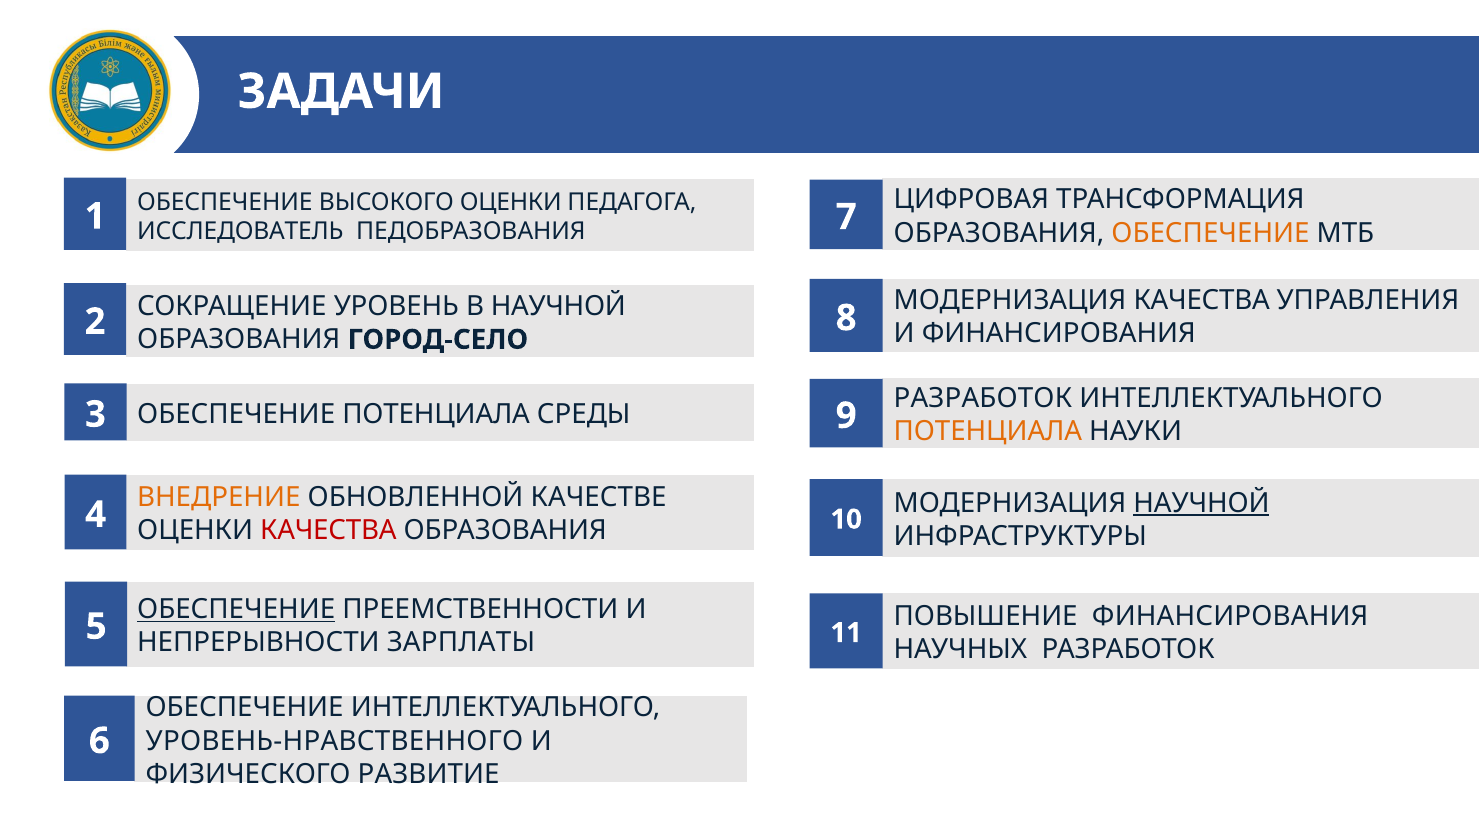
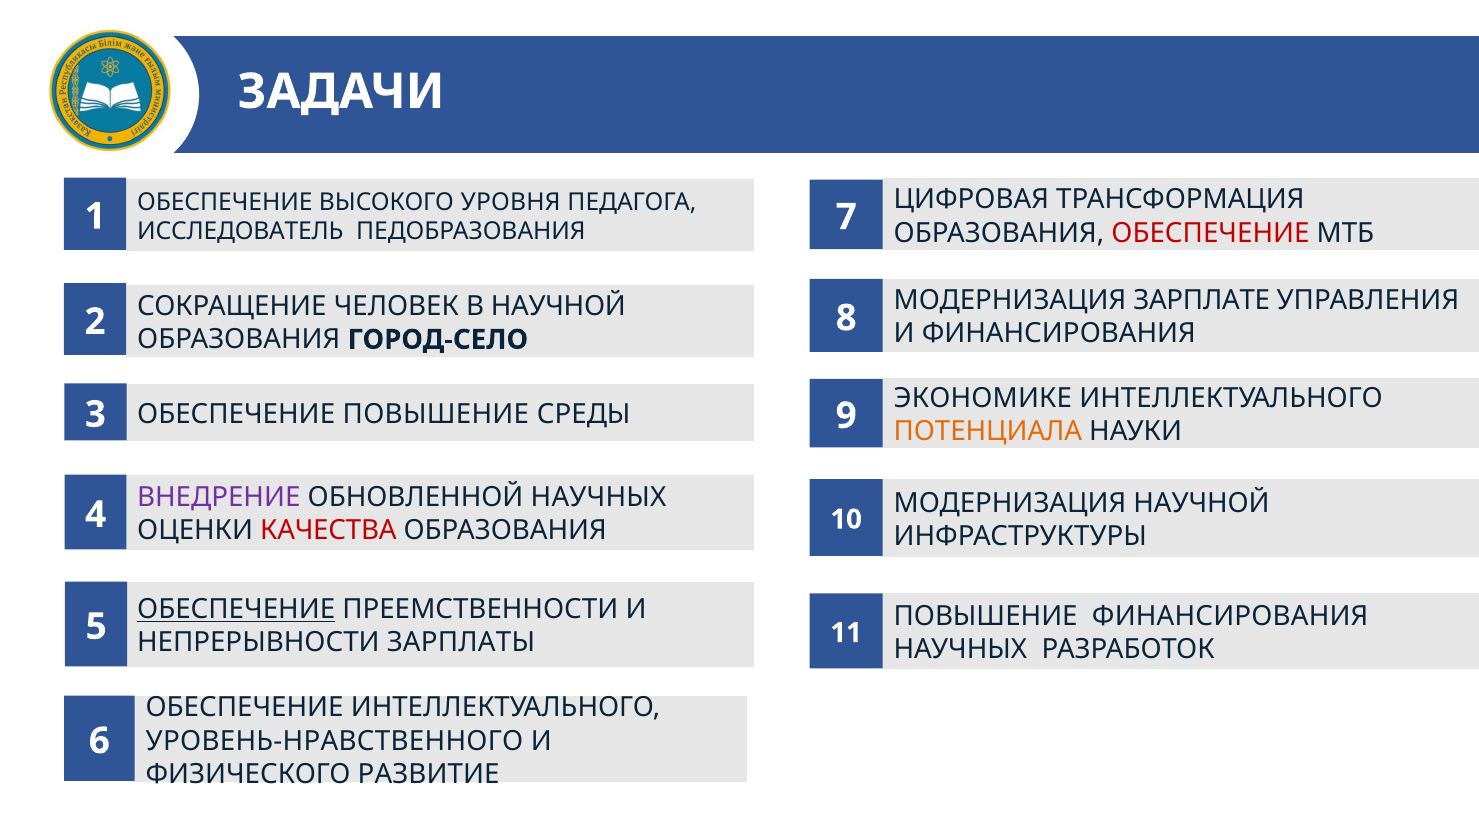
ВЫСОКОГО ОЦЕНКИ: ОЦЕНКИ -> УРОВНЯ
ОБЕСПЕЧЕНИЕ at (1210, 233) colour: orange -> red
МОДЕРНИЗАЦИЯ КАЧЕСТВА: КАЧЕСТВА -> ЗАРПЛАТЕ
УРОВЕНЬ: УРОВЕНЬ -> ЧЕЛОВЕК
РАЗРАБОТОК at (983, 398): РАЗРАБОТОК -> ЭКОНОМИКЕ
ОБЕСПЕЧЕНИЕ ПОТЕНЦИАЛА: ПОТЕНЦИАЛА -> ПОВЫШЕНИЕ
ВНЕДРЕНИЕ colour: orange -> purple
ОБНОВЛЕННОЙ КАЧЕСТВЕ: КАЧЕСТВЕ -> НАУЧНЫХ
НАУЧНОЙ at (1202, 503) underline: present -> none
